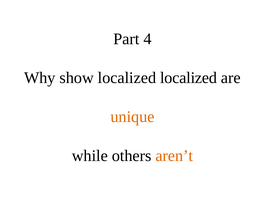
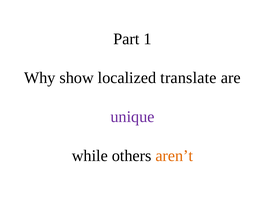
4: 4 -> 1
localized localized: localized -> translate
unique colour: orange -> purple
